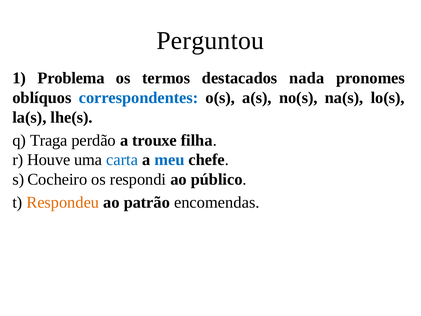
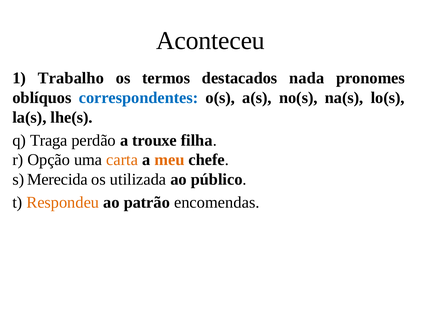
Perguntou: Perguntou -> Aconteceu
Problema: Problema -> Trabalho
Houve: Houve -> Opção
carta colour: blue -> orange
meu colour: blue -> orange
Cocheiro: Cocheiro -> Merecida
respondi: respondi -> utilizada
